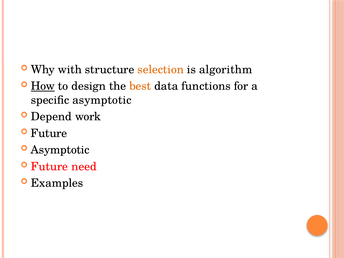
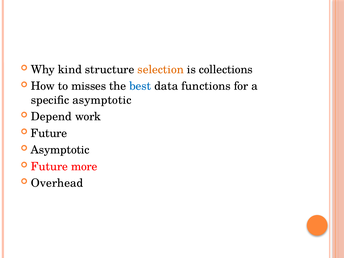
with: with -> kind
algorithm: algorithm -> collections
How underline: present -> none
design: design -> misses
best colour: orange -> blue
need: need -> more
Examples: Examples -> Overhead
